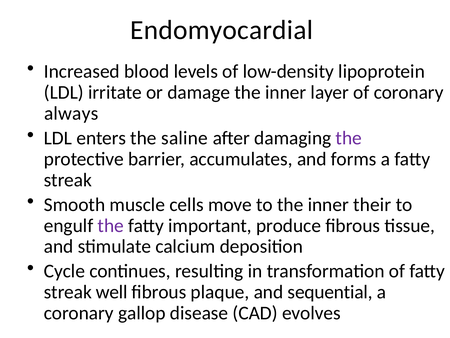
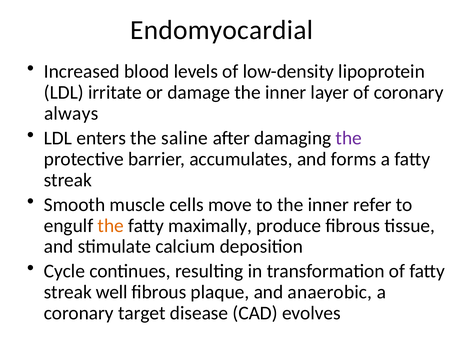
their: their -> refer
the at (111, 225) colour: purple -> orange
important: important -> maximally
sequential: sequential -> anaerobic
gallop: gallop -> target
